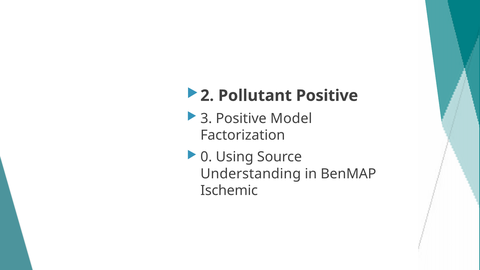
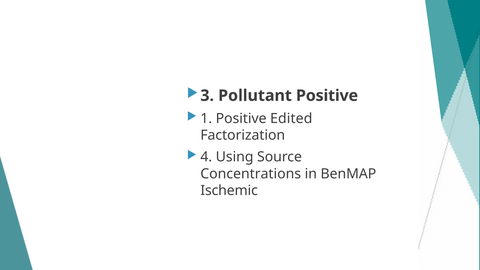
2: 2 -> 3
3: 3 -> 1
Model: Model -> Edited
0 at (206, 157): 0 -> 4
Understanding: Understanding -> Concentrations
